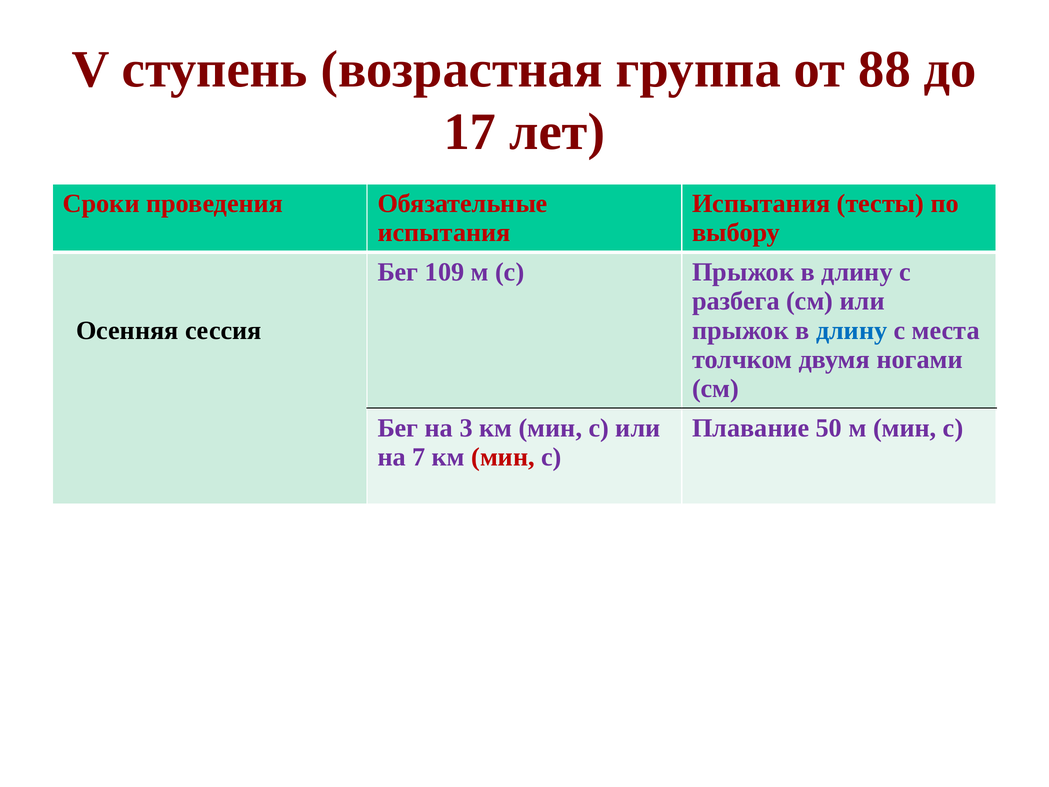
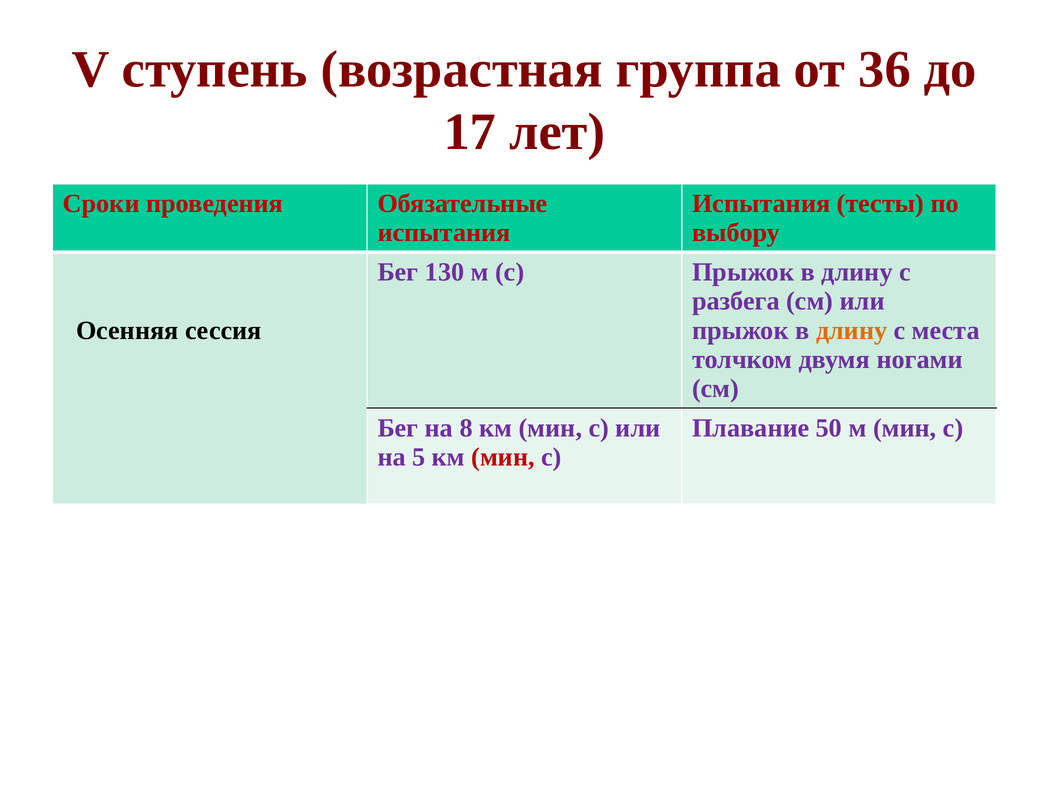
88: 88 -> 36
109: 109 -> 130
длину at (852, 330) colour: blue -> orange
3: 3 -> 8
7: 7 -> 5
